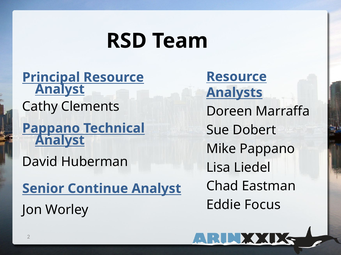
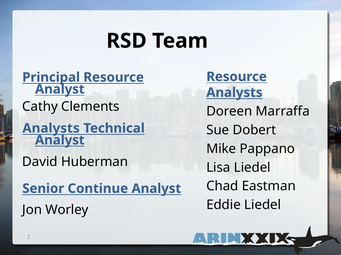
Pappano at (51, 129): Pappano -> Analysts
Eddie Focus: Focus -> Liedel
